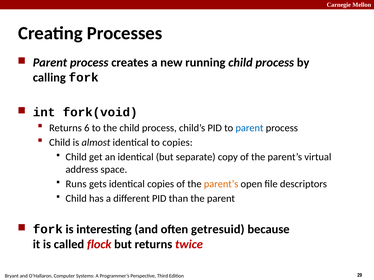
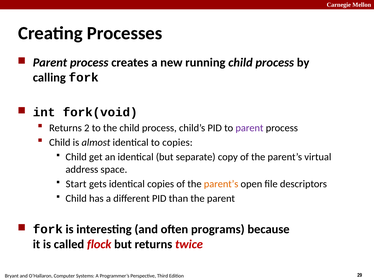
6: 6 -> 2
parent at (249, 128) colour: blue -> purple
Runs: Runs -> Start
getresuid: getresuid -> programs
